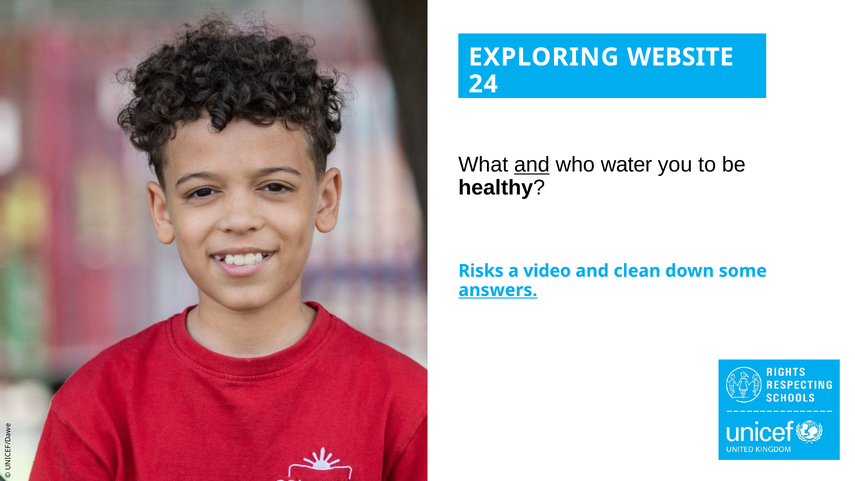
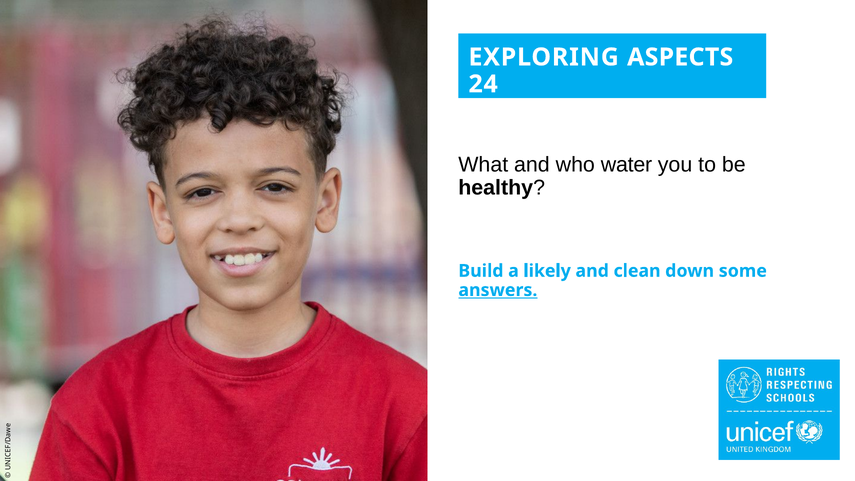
WEBSITE: WEBSITE -> ASPECTS
and at (532, 165) underline: present -> none
Risks: Risks -> Build
video: video -> likely
